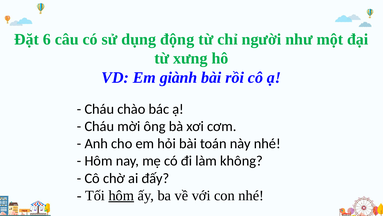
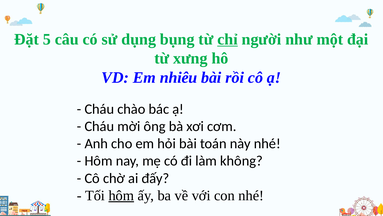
6: 6 -> 5
động: động -> bụng
chỉ underline: none -> present
giành: giành -> nhiêu
